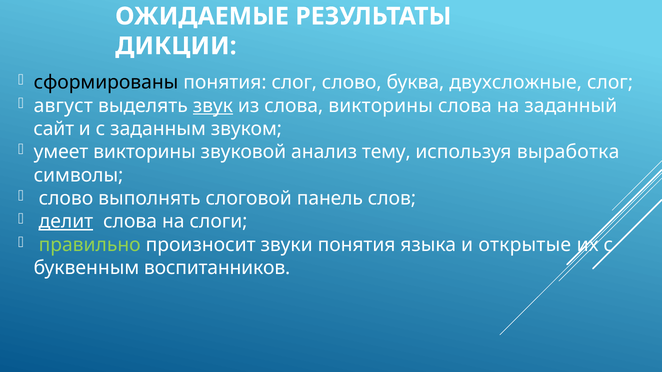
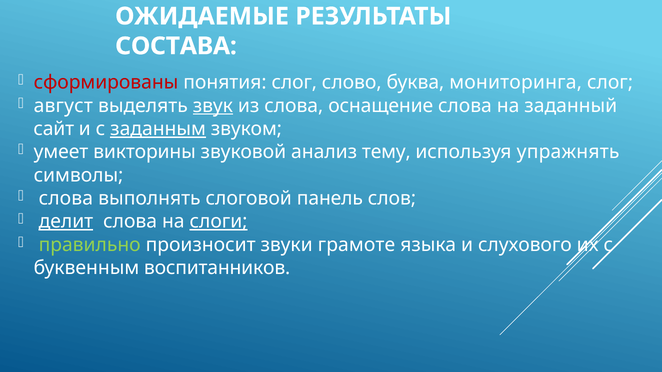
ДИКЦИИ: ДИКЦИИ -> СОСТАВА
сформированы colour: black -> red
двухсложные: двухсложные -> мониторинга
слова викторины: викторины -> оснащение
заданным underline: none -> present
выработка: выработка -> упражнять
слово at (66, 199): слово -> слова
слоги underline: none -> present
звуки понятия: понятия -> грамоте
открытые: открытые -> слухового
